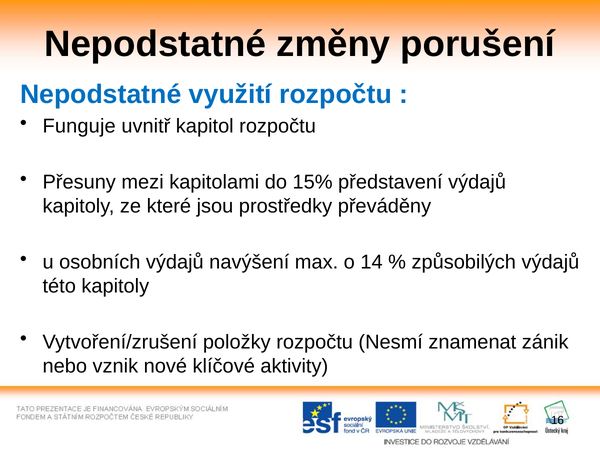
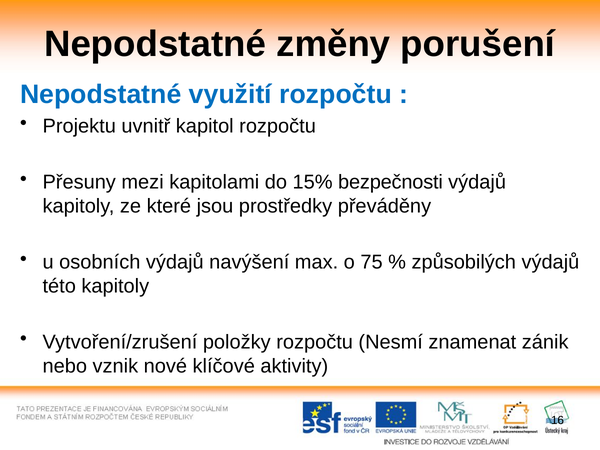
Funguje: Funguje -> Projektu
představení: představení -> bezpečnosti
14: 14 -> 75
